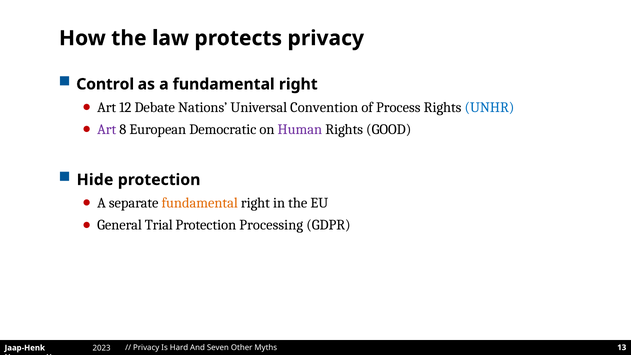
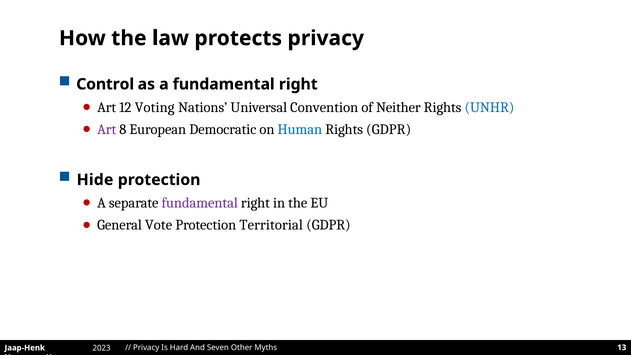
Debate: Debate -> Voting
Process: Process -> Neither
Human colour: purple -> blue
Rights GOOD: GOOD -> GDPR
fundamental at (200, 203) colour: orange -> purple
Trial: Trial -> Vote
Processing: Processing -> Territorial
